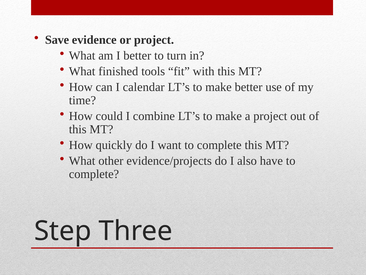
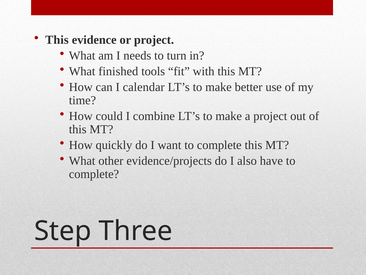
Save at (57, 40): Save -> This
I better: better -> needs
